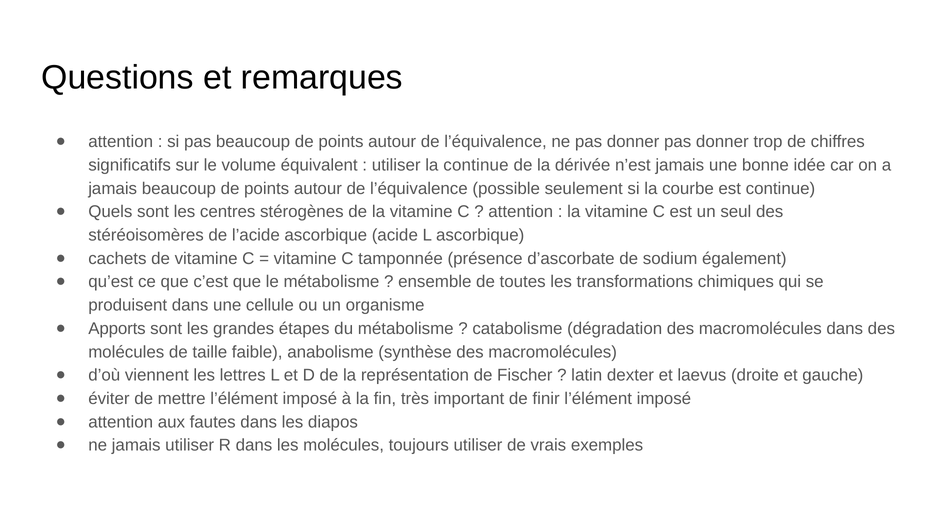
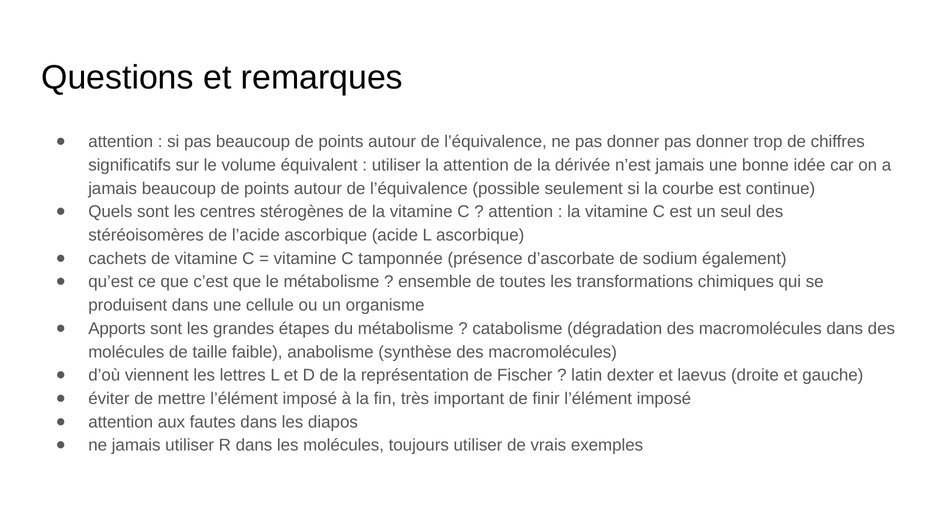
la continue: continue -> attention
